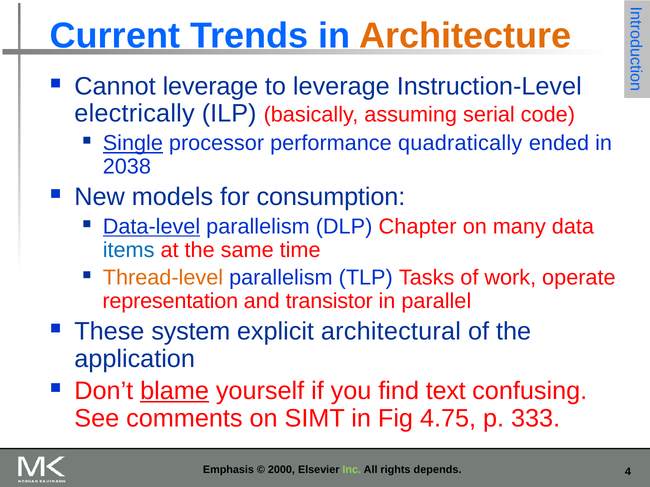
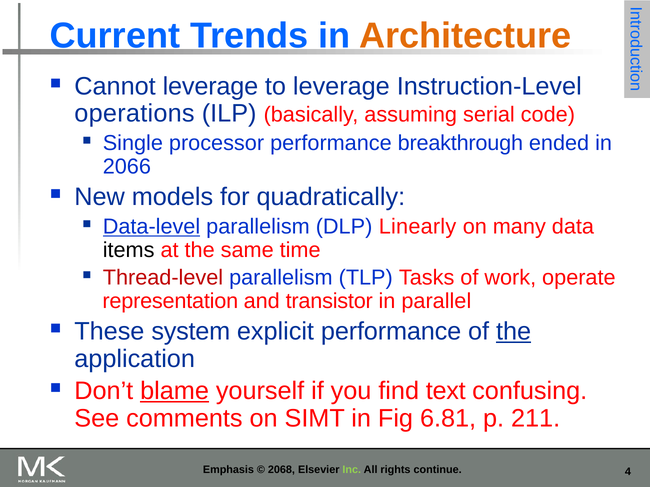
electrically: electrically -> operations
Single underline: present -> none
quadratically: quadratically -> breakthrough
2038: 2038 -> 2066
consumption: consumption -> quadratically
Chapter: Chapter -> Linearly
items colour: blue -> black
Thread-level colour: orange -> red
explicit architectural: architectural -> performance
the at (514, 332) underline: none -> present
4.75: 4.75 -> 6.81
333: 333 -> 211
2000: 2000 -> 2068
depends: depends -> continue
